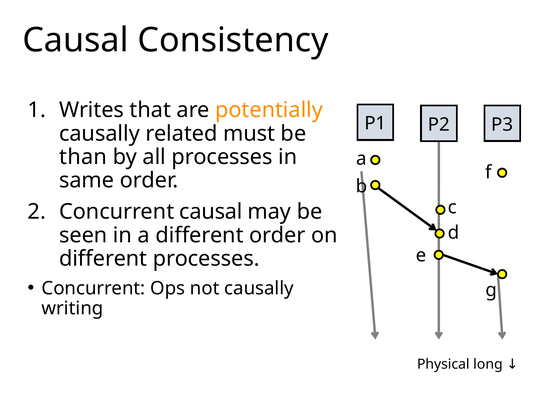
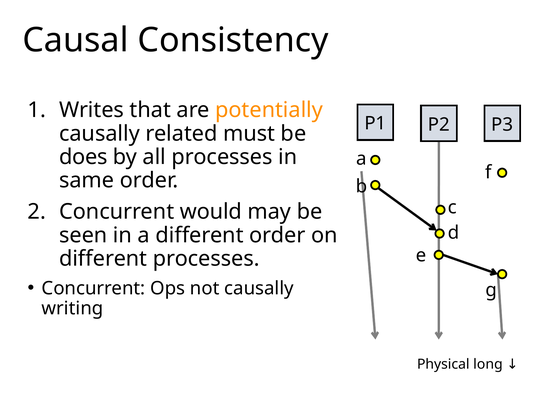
than: than -> does
Concurrent causal: causal -> would
